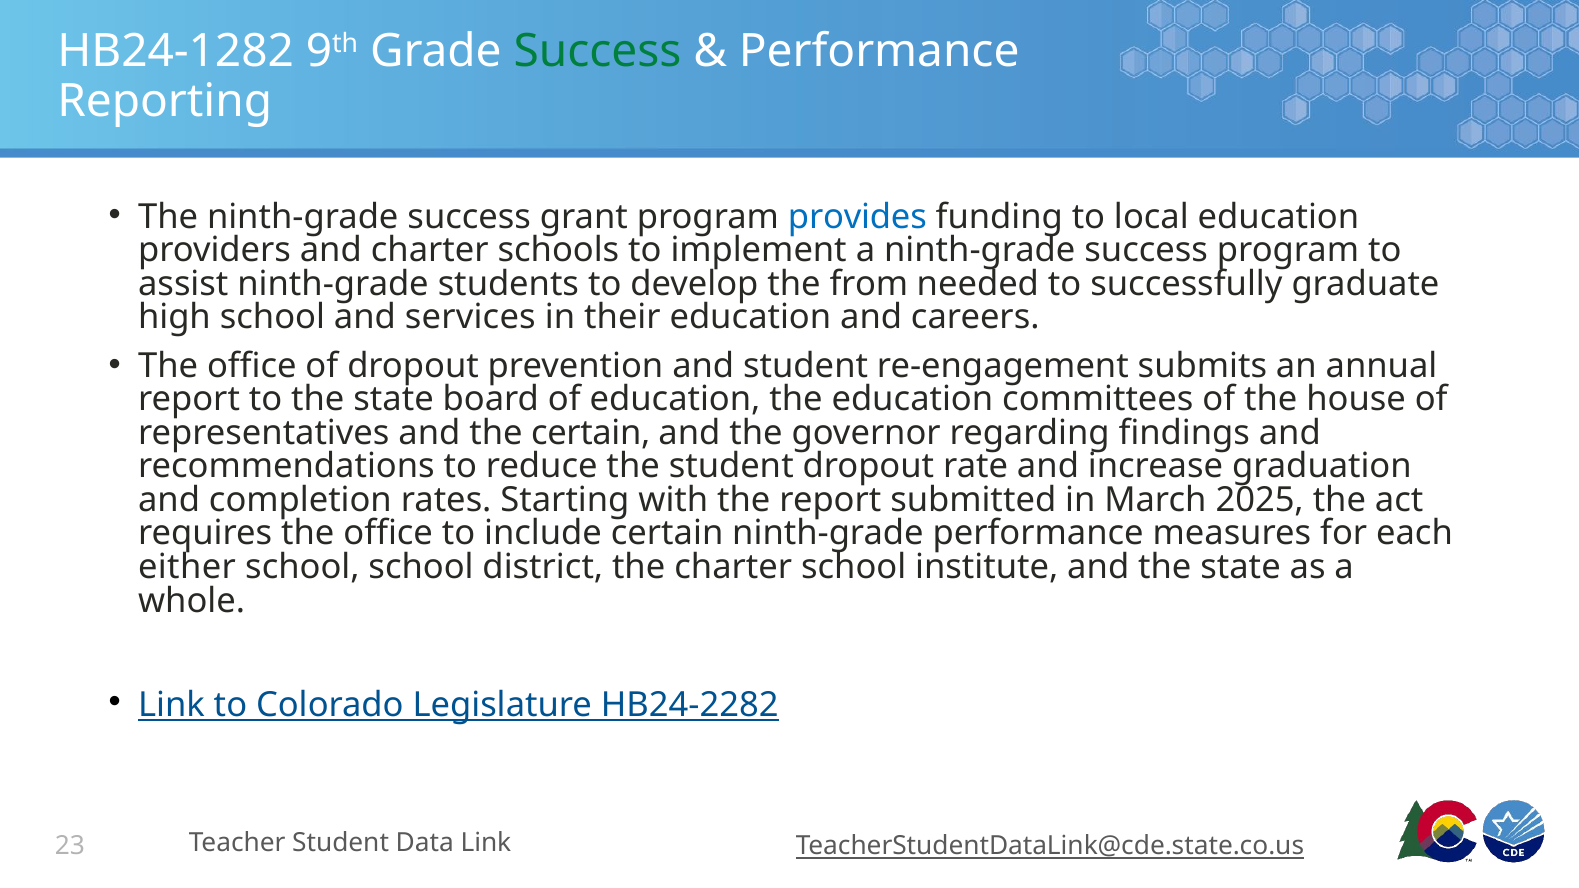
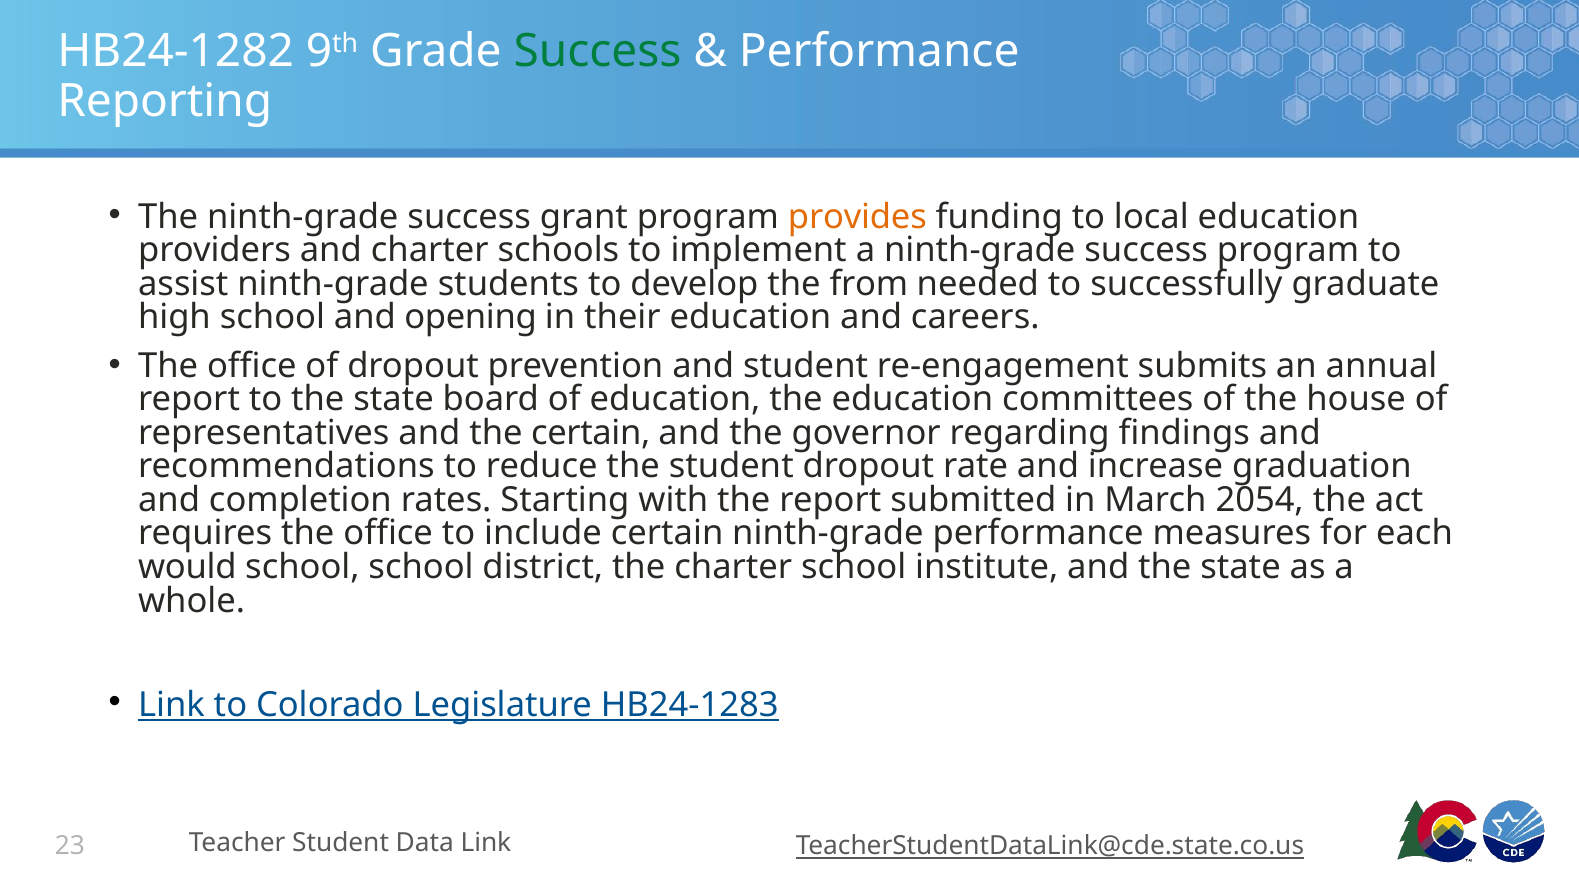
provides colour: blue -> orange
services: services -> opening
2025: 2025 -> 2054
either: either -> would
HB24-2282: HB24-2282 -> HB24-1283
